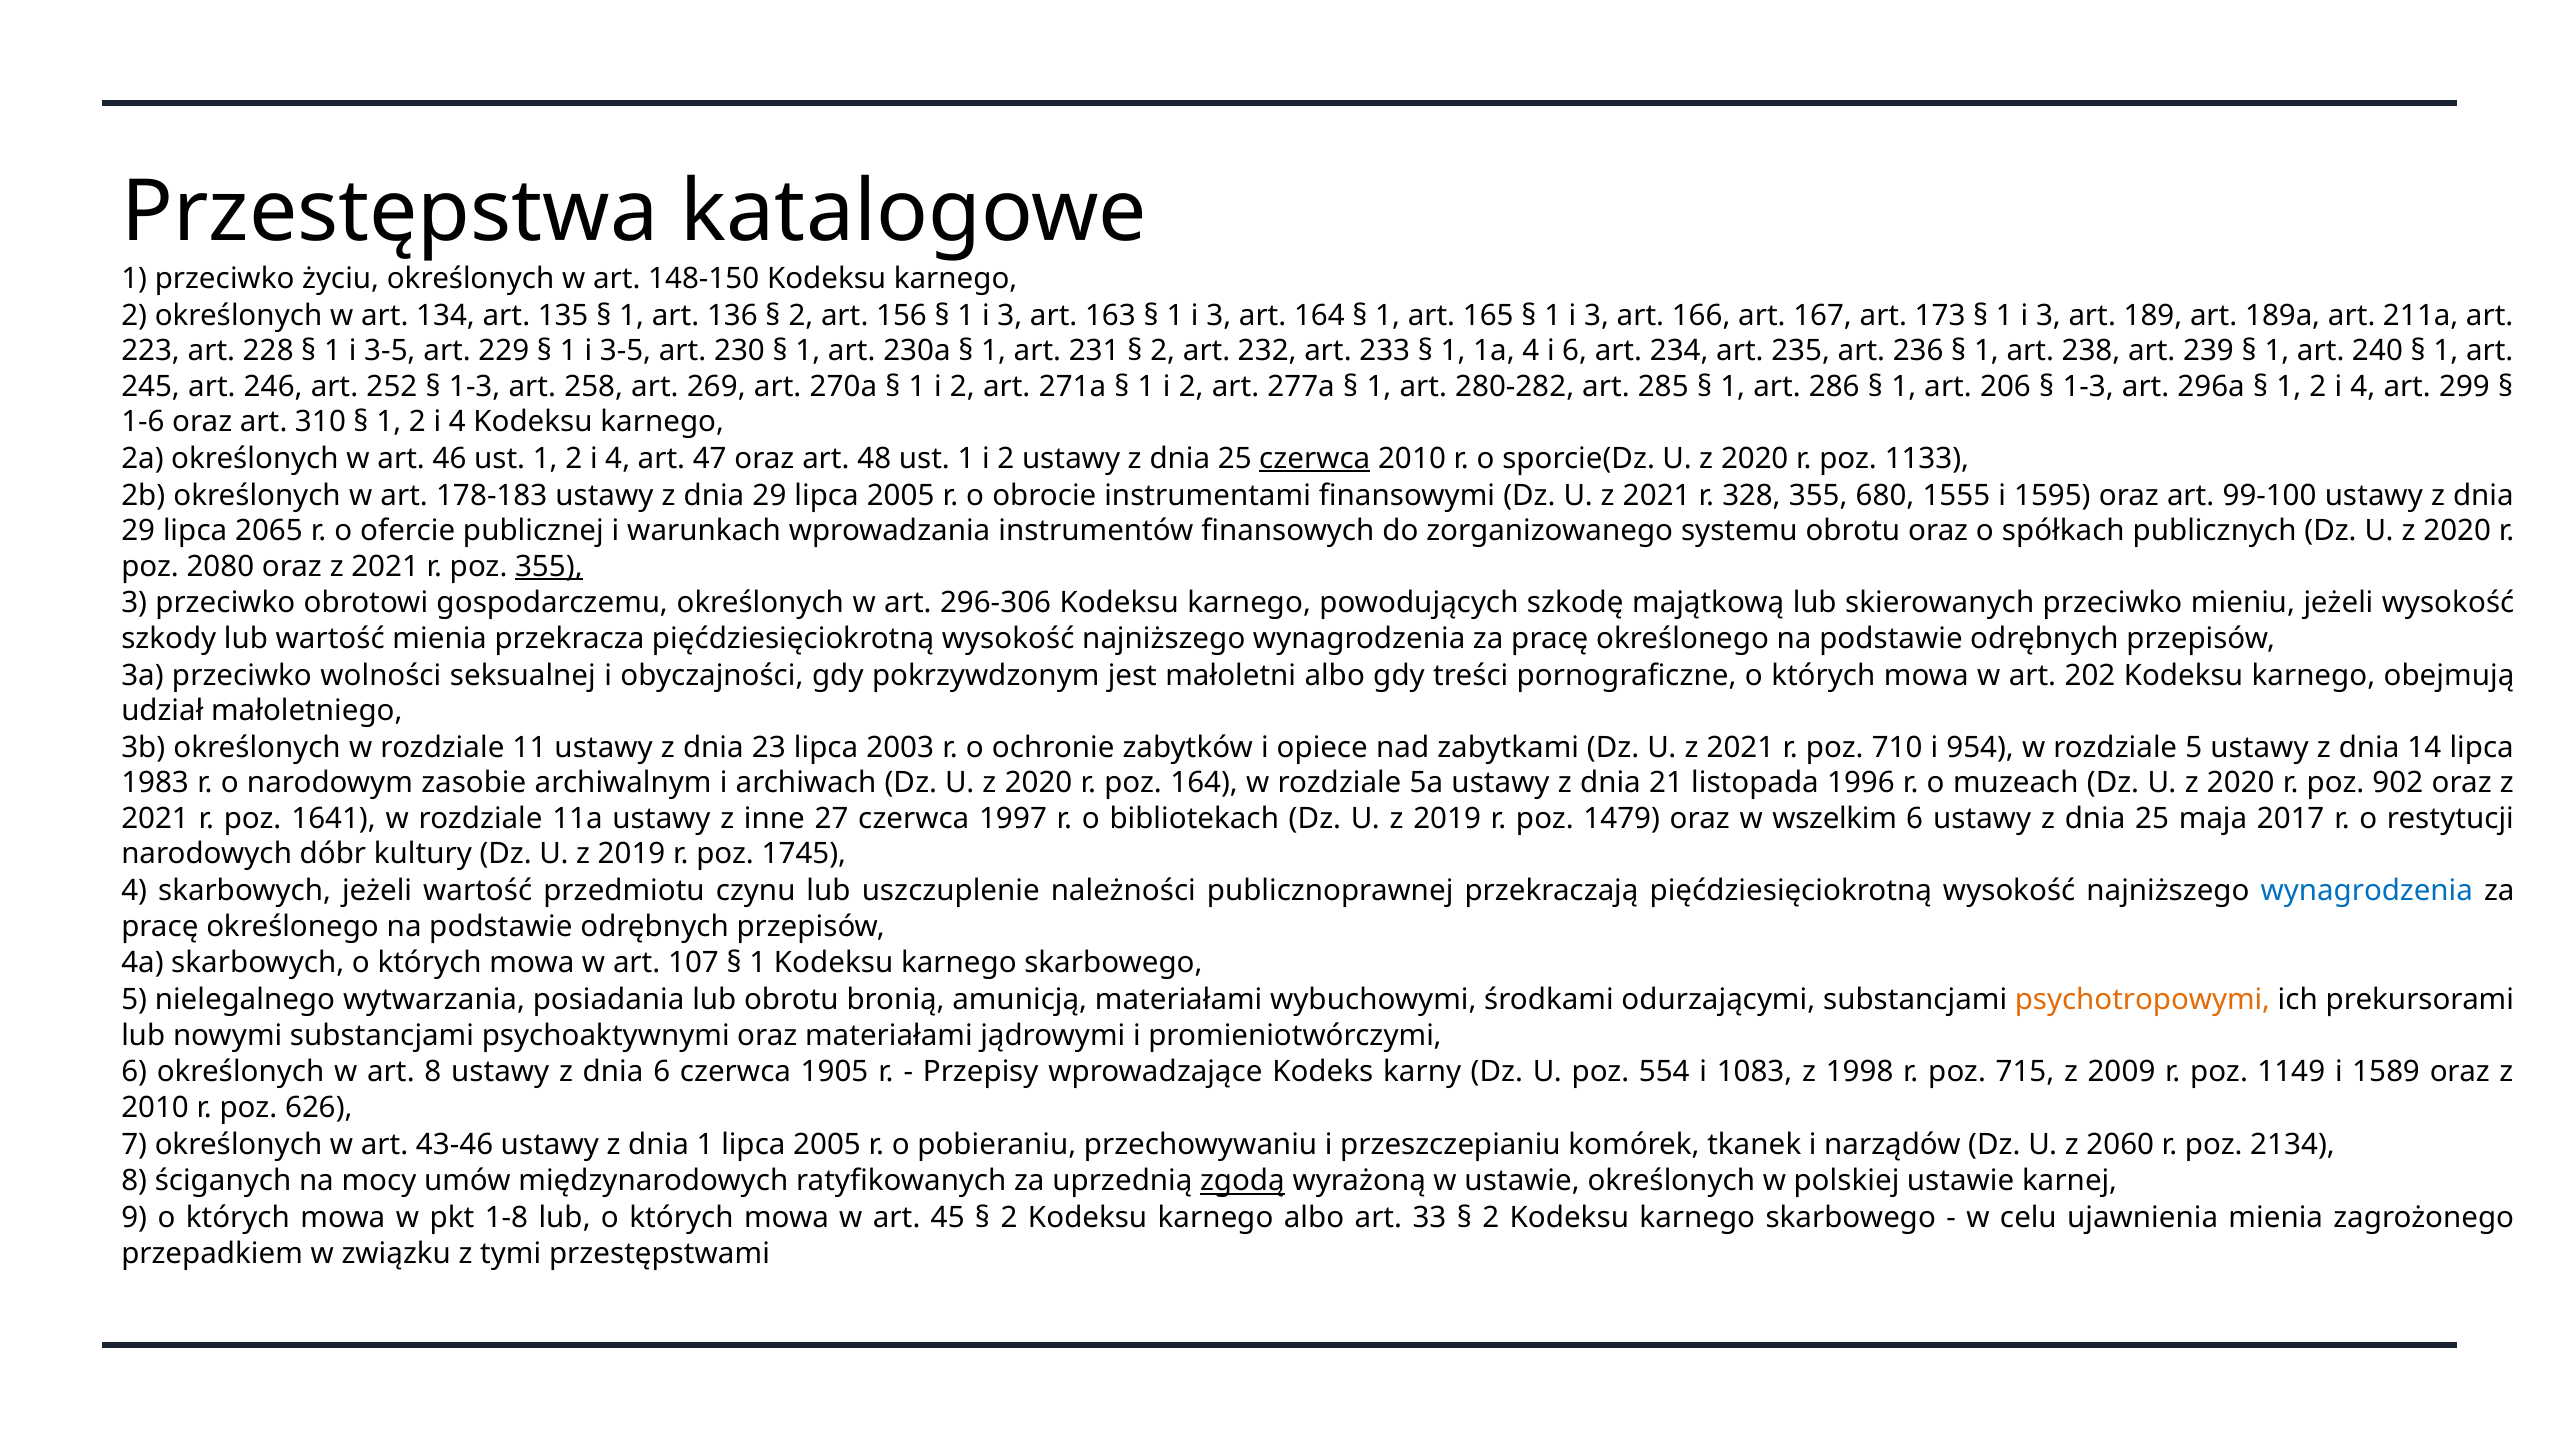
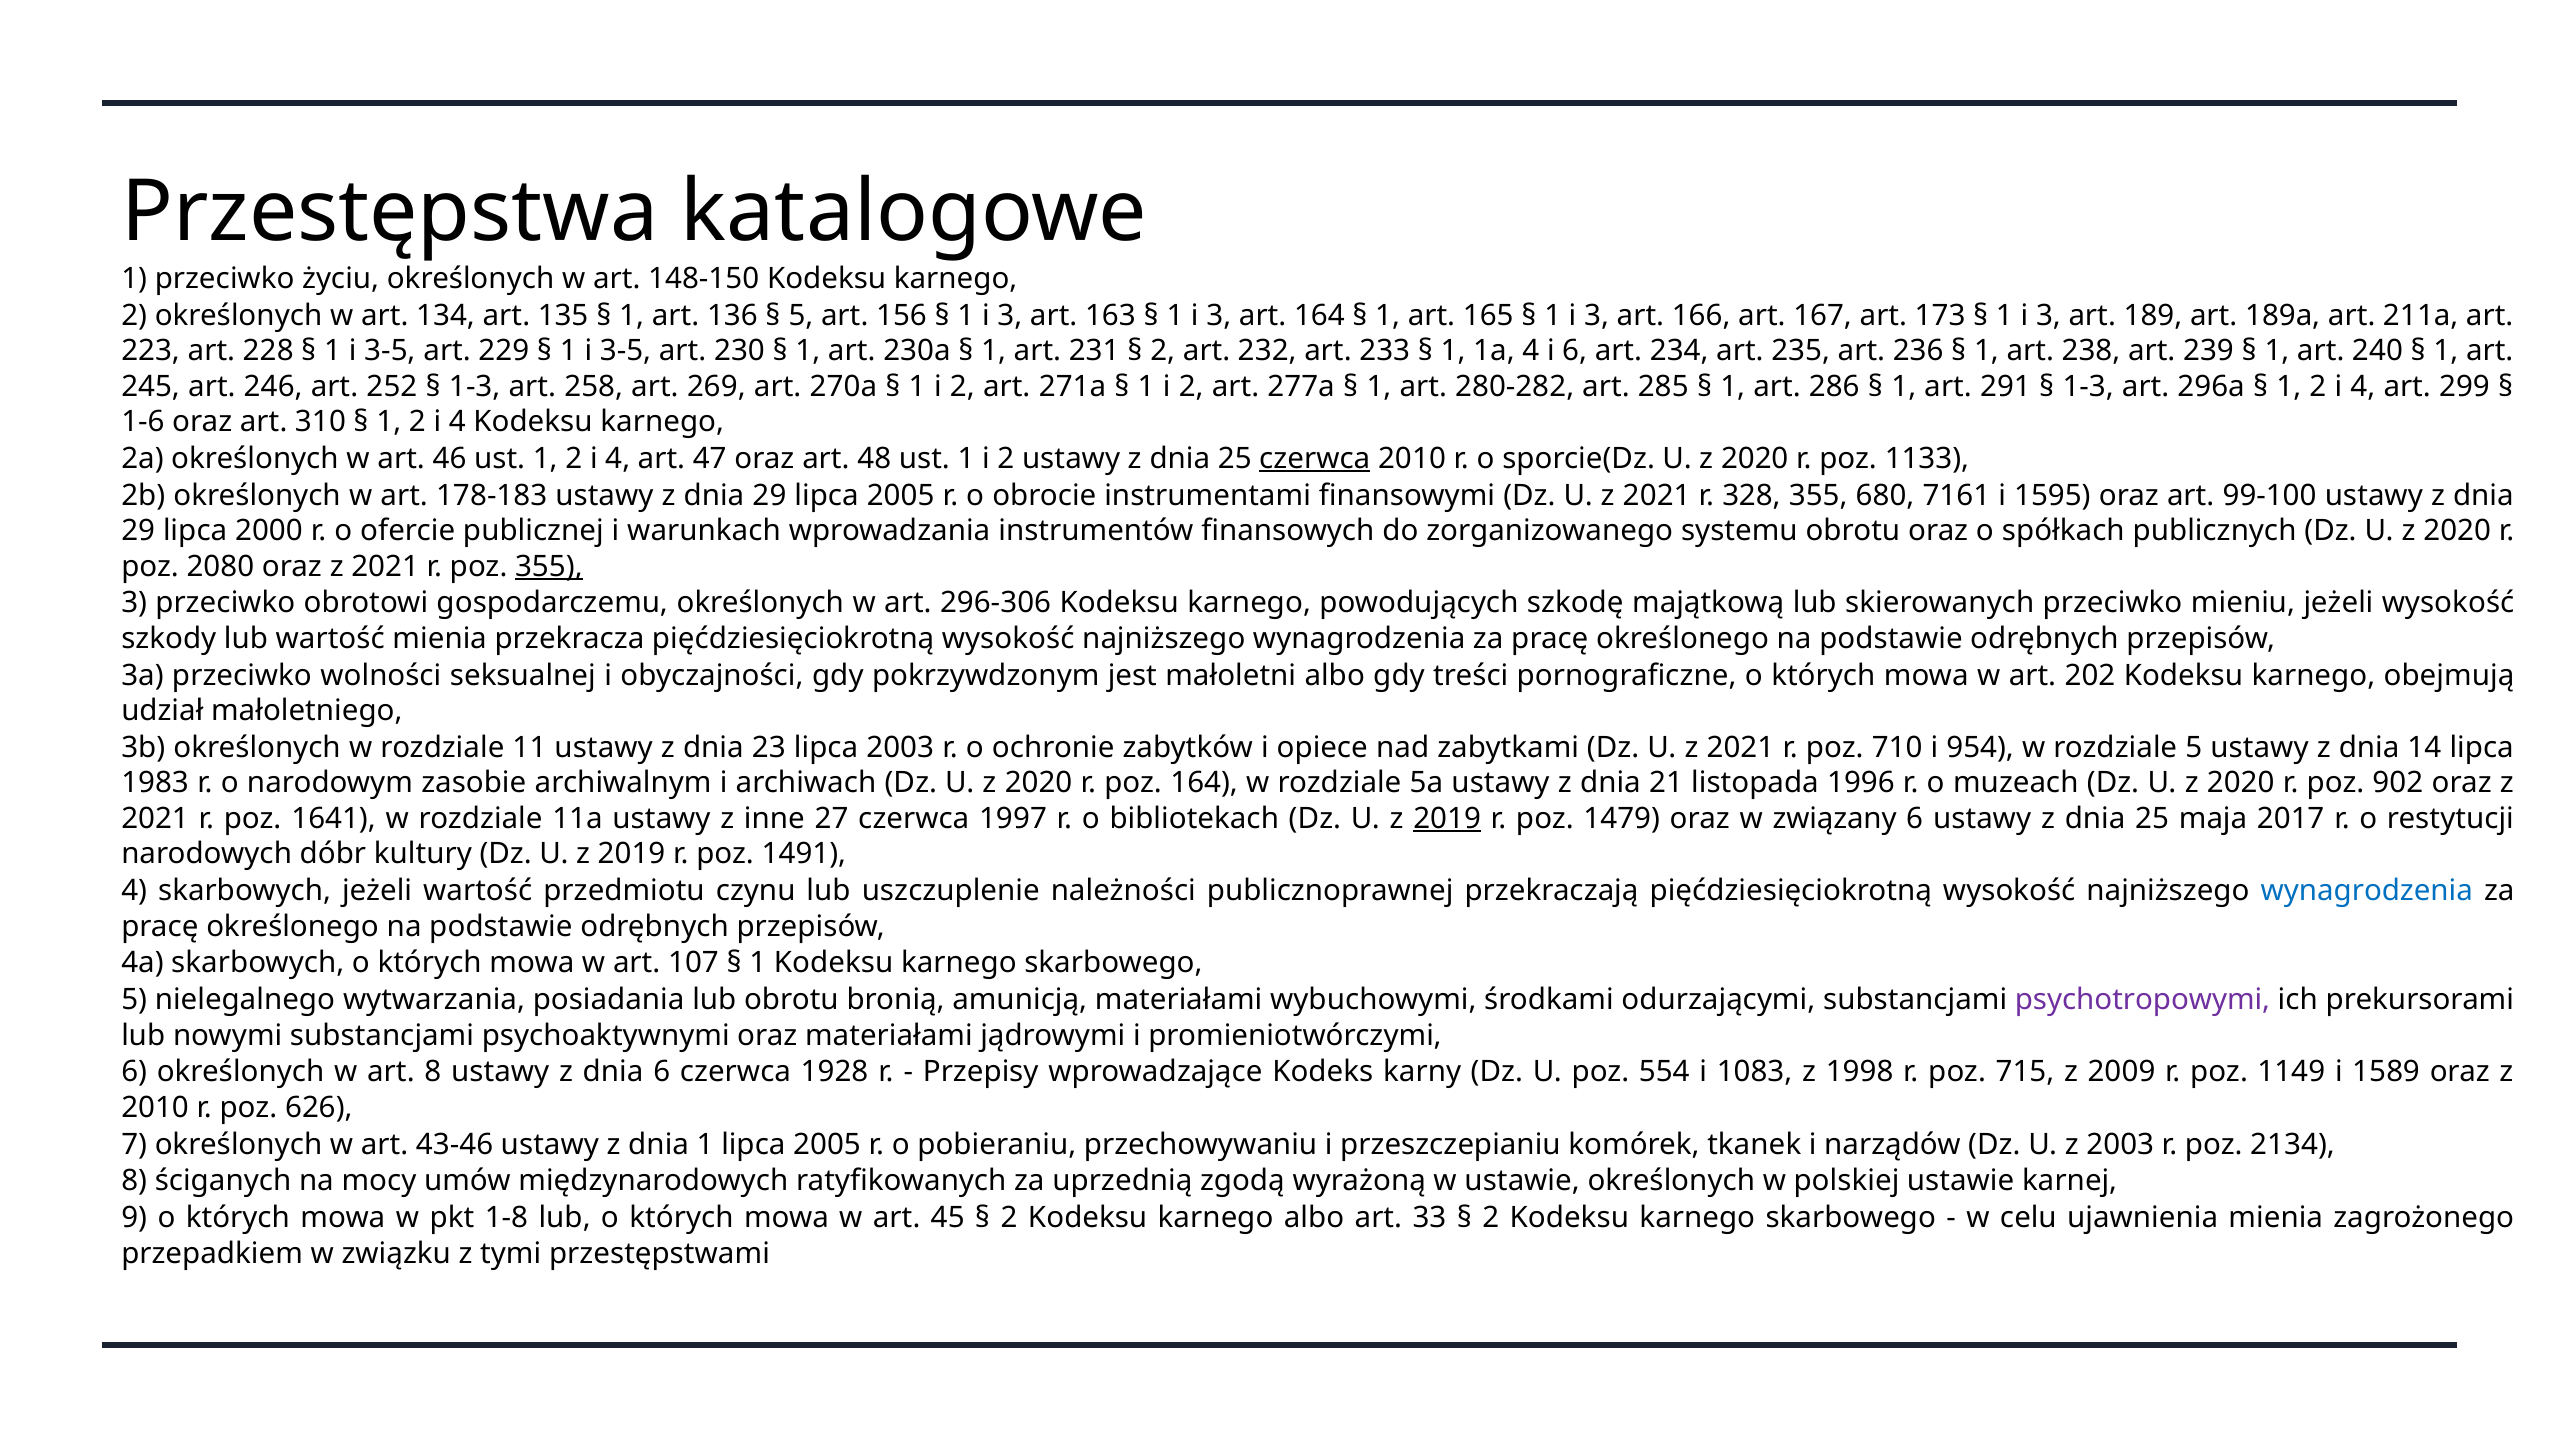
2 at (801, 316): 2 -> 5
206: 206 -> 291
1555: 1555 -> 7161
2065: 2065 -> 2000
2019 at (1447, 819) underline: none -> present
wszelkim: wszelkim -> związany
1745: 1745 -> 1491
psychotropowymi colour: orange -> purple
1905: 1905 -> 1928
z 2060: 2060 -> 2003
zgodą underline: present -> none
